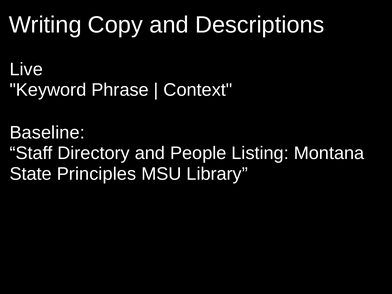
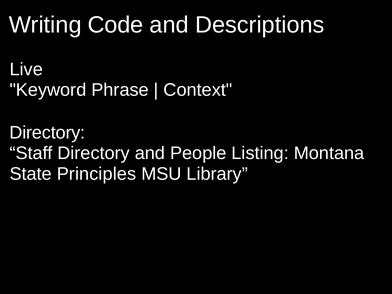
Copy: Copy -> Code
Baseline at (47, 133): Baseline -> Directory
